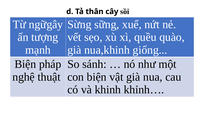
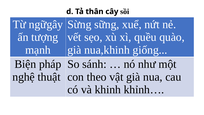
con biện: biện -> theo
